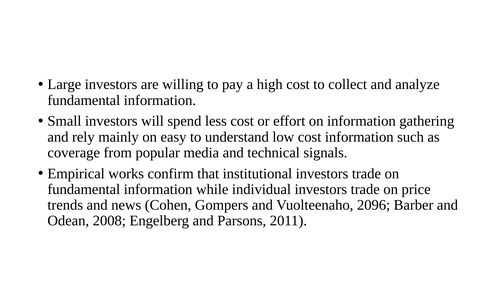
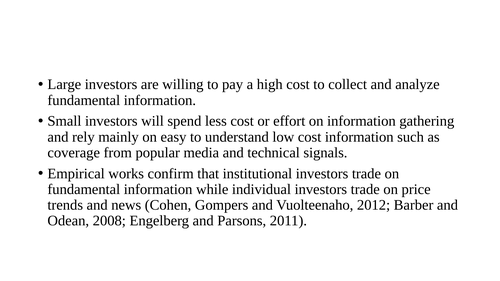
2096: 2096 -> 2012
